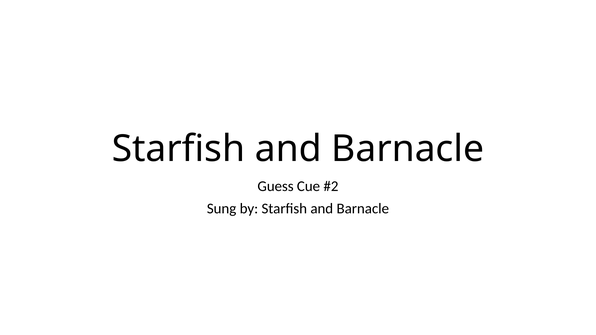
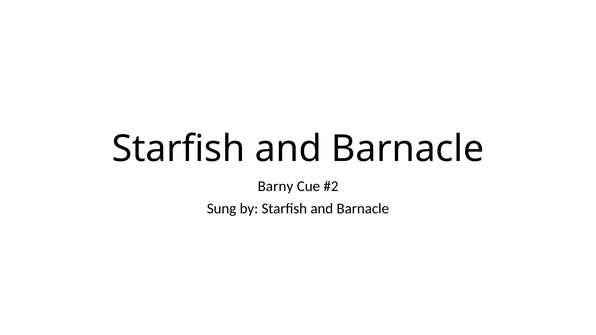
Guess: Guess -> Barny
